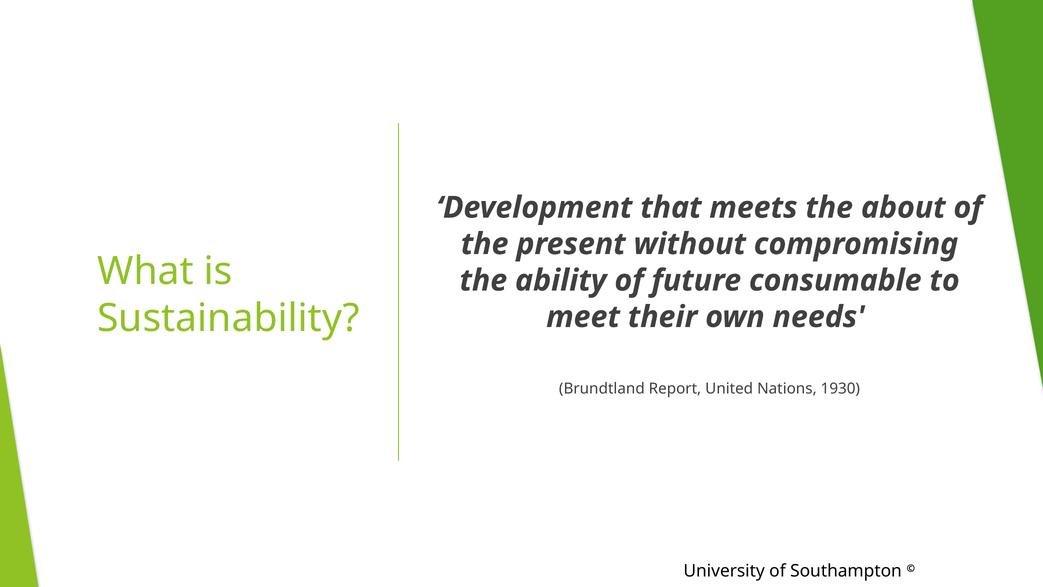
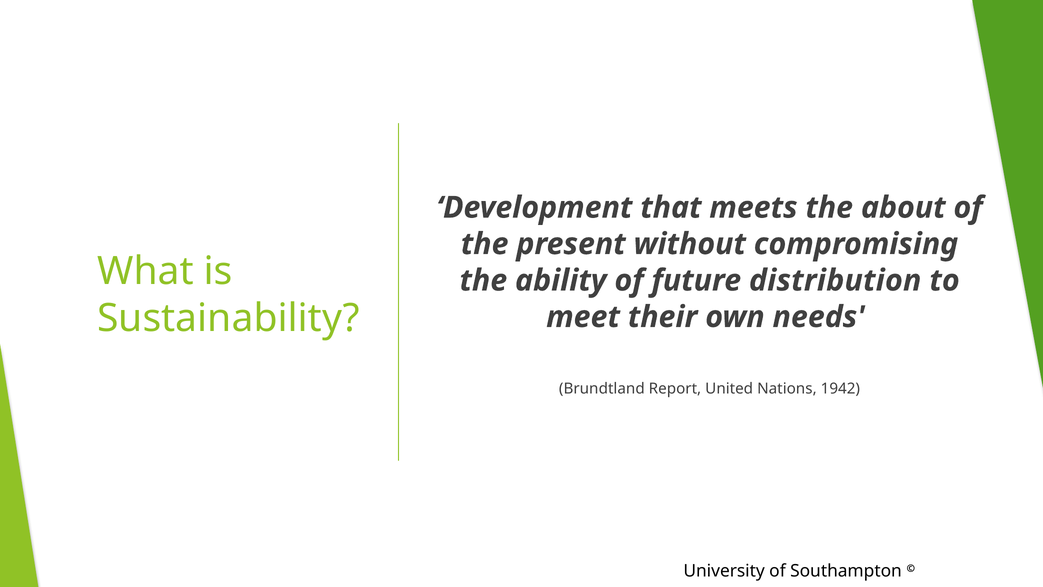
consumable: consumable -> distribution
1930: 1930 -> 1942
